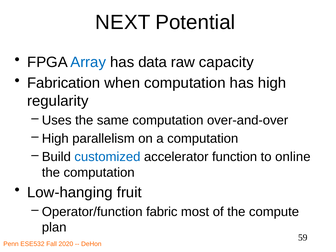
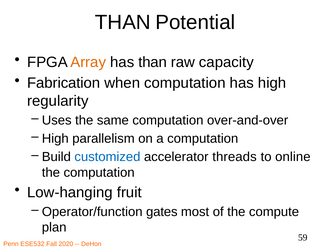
NEXT at (123, 22): NEXT -> THAN
Array colour: blue -> orange
has data: data -> than
function: function -> threads
fabric: fabric -> gates
